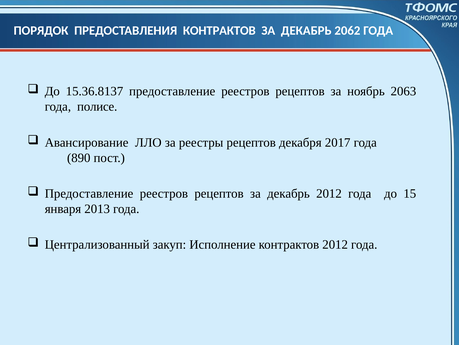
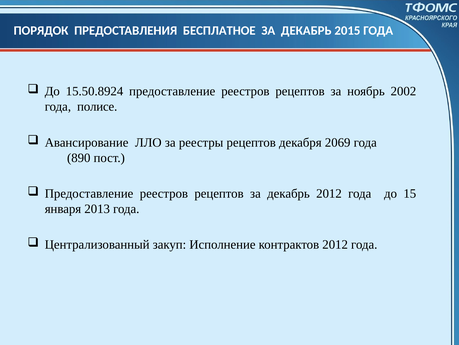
ПРЕДОСТАВЛЕНИЯ КОНТРАКТОВ: КОНТРАКТОВ -> БЕСПЛАТНОЕ
2062: 2062 -> 2015
15.36.8137: 15.36.8137 -> 15.50.8924
2063: 2063 -> 2002
2017: 2017 -> 2069
